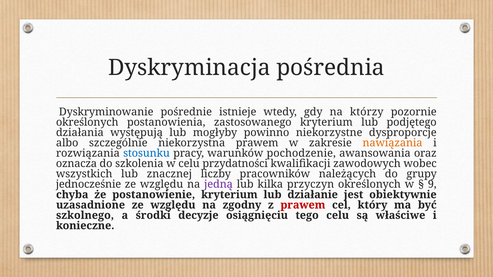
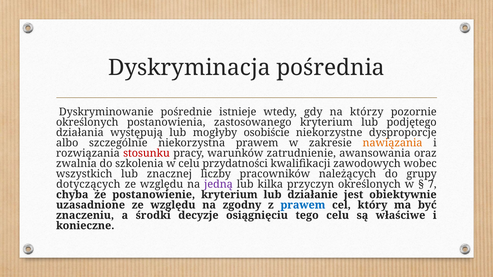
powinno: powinno -> osobiście
stosunku colour: blue -> red
pochodzenie: pochodzenie -> zatrudnienie
oznacza: oznacza -> zwalnia
jednocześnie: jednocześnie -> dotyczących
9: 9 -> 7
prawem at (303, 205) colour: red -> blue
szkolnego: szkolnego -> znaczeniu
